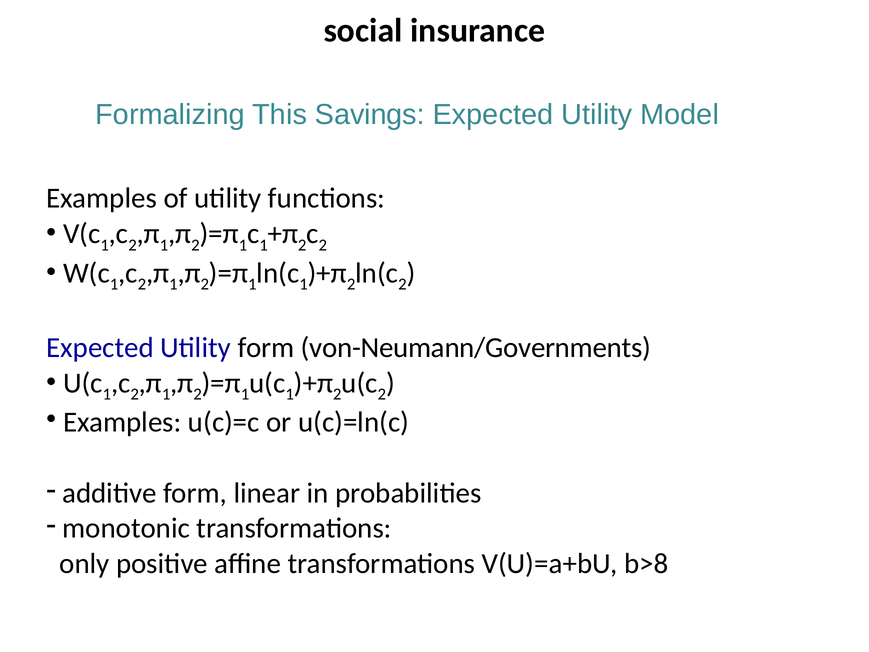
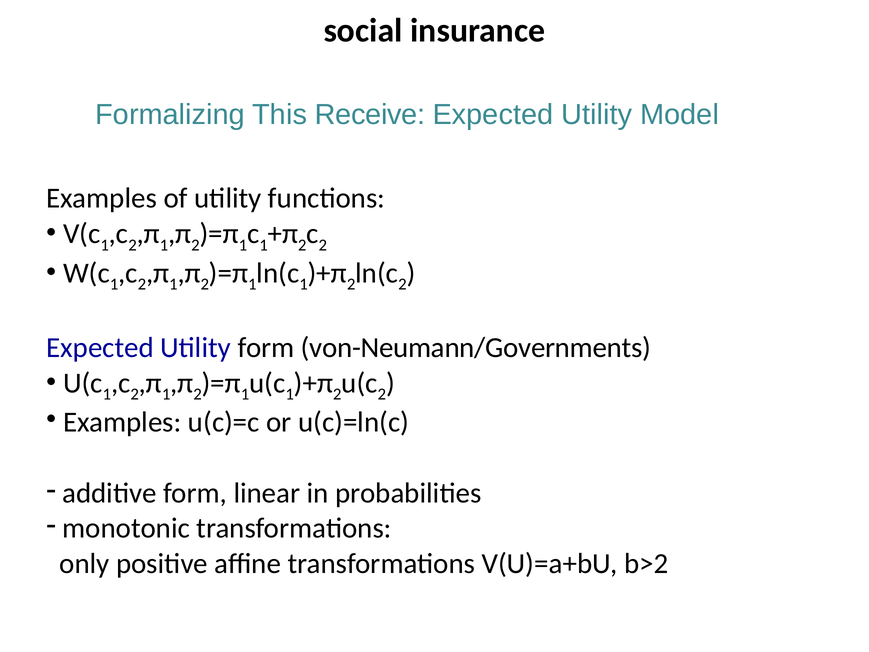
Savings: Savings -> Receive
b>8: b>8 -> b>2
